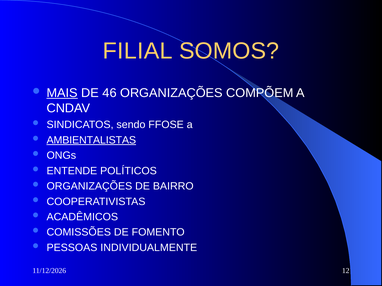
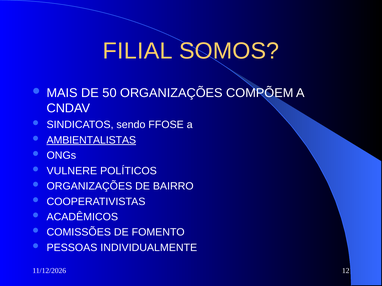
MAIS underline: present -> none
46: 46 -> 50
ENTENDE: ENTENDE -> VULNERE
